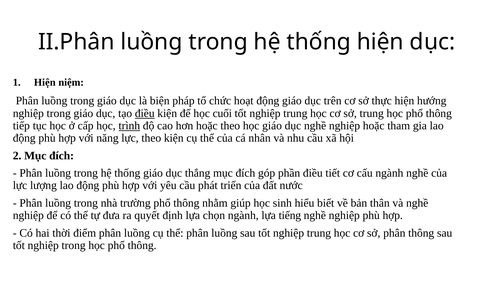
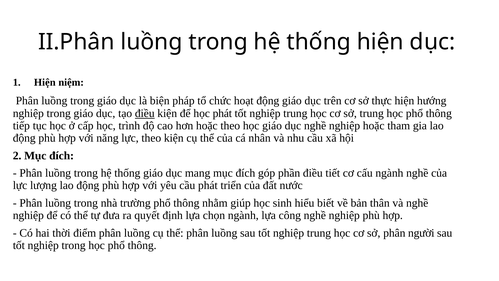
học cuối: cuối -> phát
trình underline: present -> none
thắng: thắng -> mang
tiếng: tiếng -> công
phân thông: thông -> người
